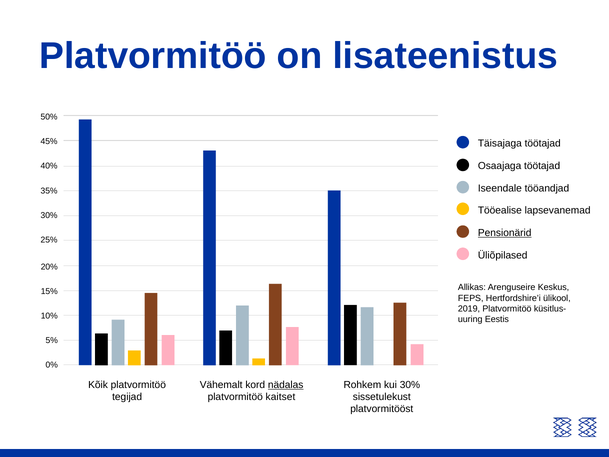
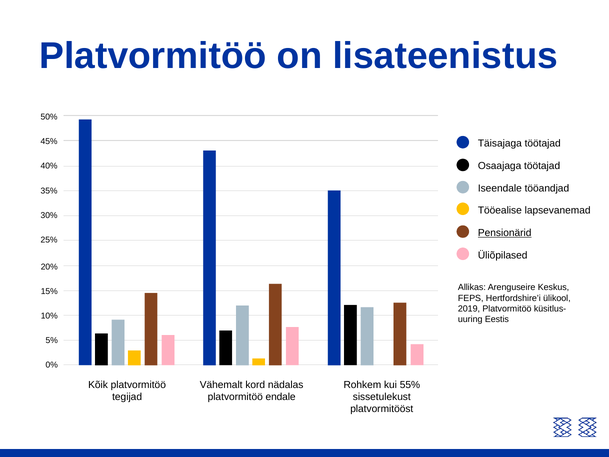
nädalas underline: present -> none
kui 30%: 30% -> 55%
kaitset: kaitset -> endale
